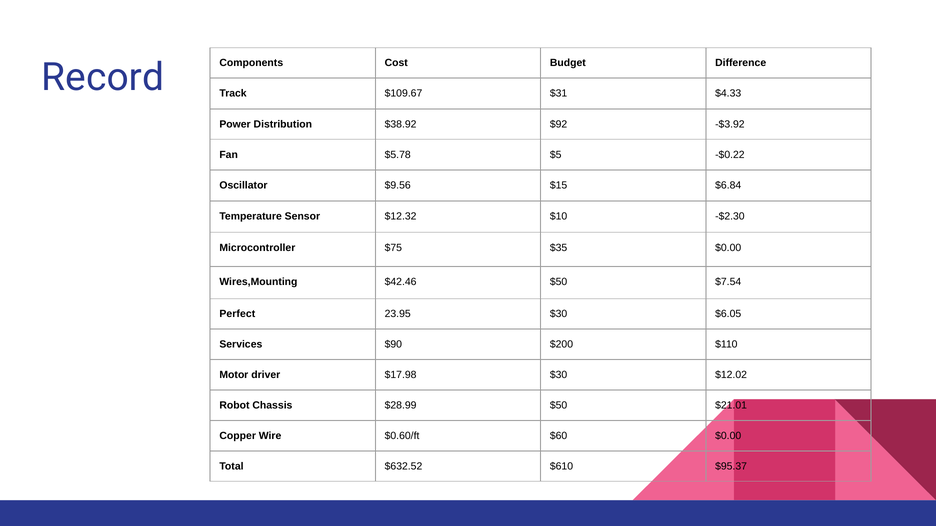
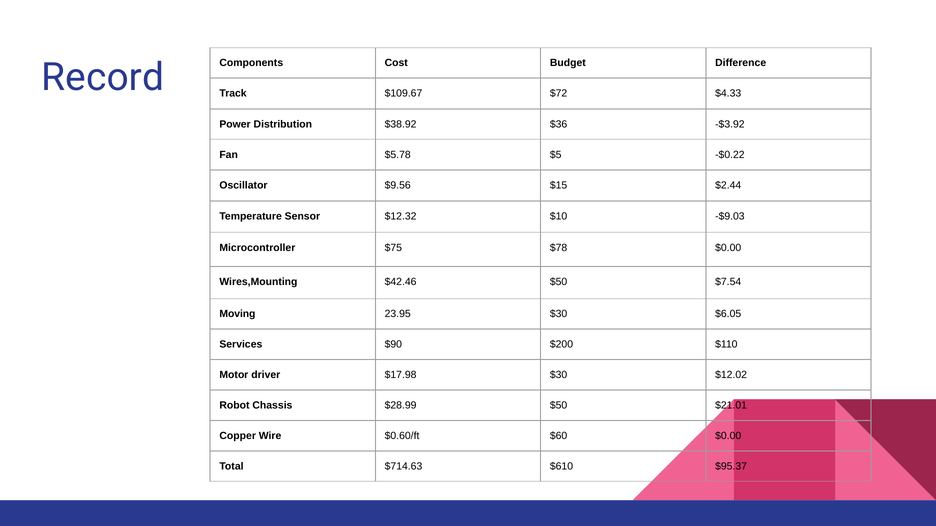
$31: $31 -> $72
$92: $92 -> $36
$6.84: $6.84 -> $2.44
-$2.30: -$2.30 -> -$9.03
$35: $35 -> $78
Perfect: Perfect -> Moving
$632.52: $632.52 -> $714.63
